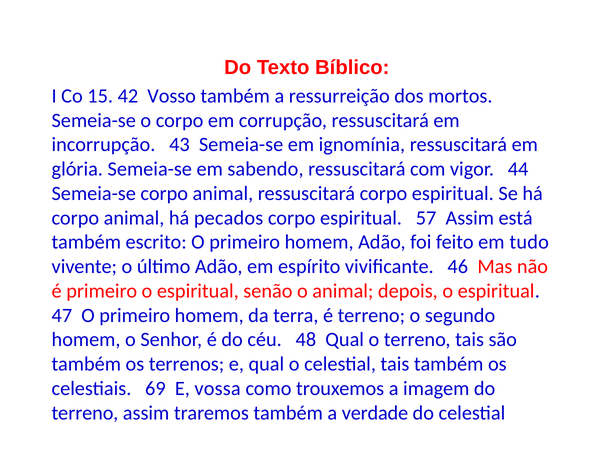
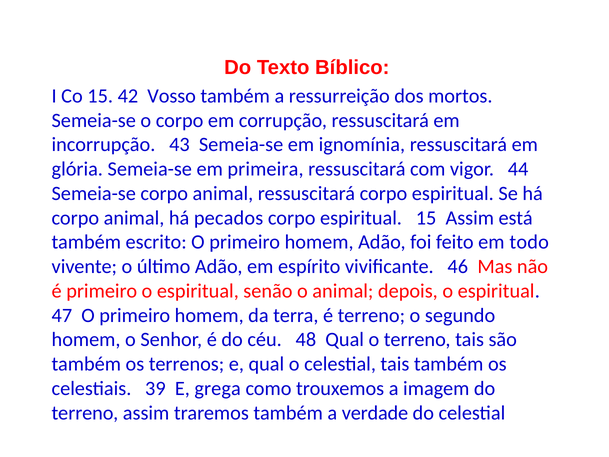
sabendo: sabendo -> primeira
espiritual 57: 57 -> 15
tudo: tudo -> todo
69: 69 -> 39
vossa: vossa -> grega
